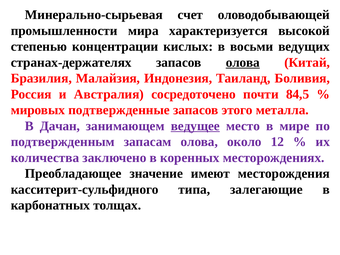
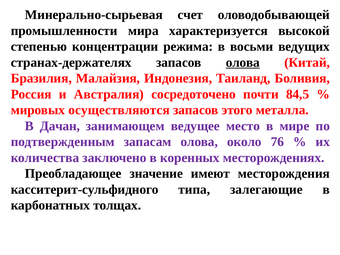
кислых: кислых -> режима
подтвержденные: подтвержденные -> осуществляются
ведущее underline: present -> none
12: 12 -> 76
